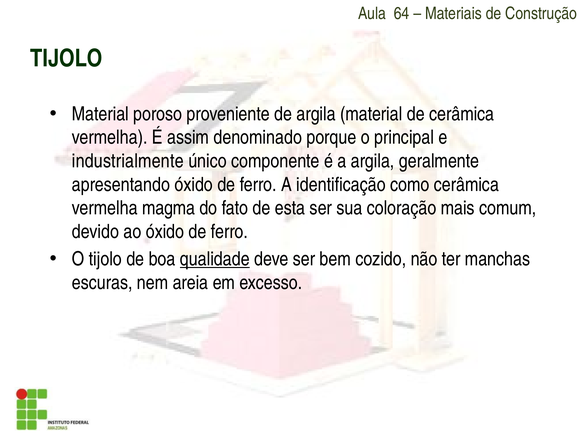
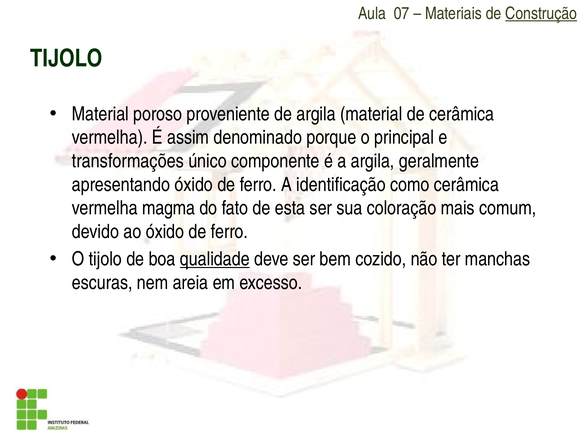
64: 64 -> 07
Construção underline: none -> present
industrialmente: industrialmente -> transformações
